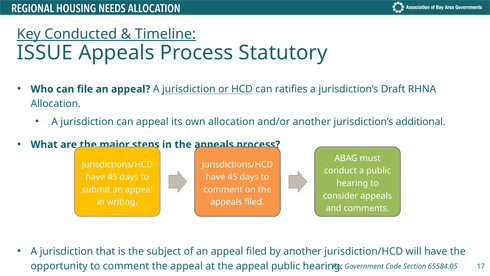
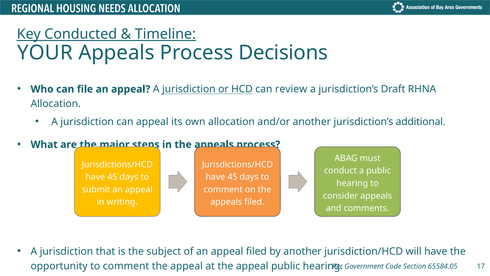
ISSUE: ISSUE -> YOUR
Statutory: Statutory -> Decisions
ratifies: ratifies -> review
